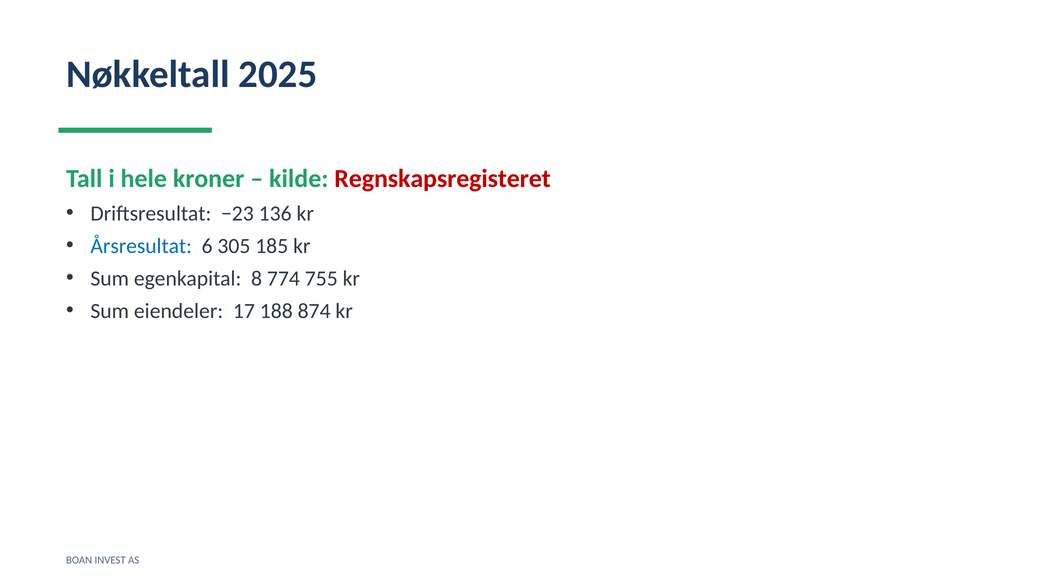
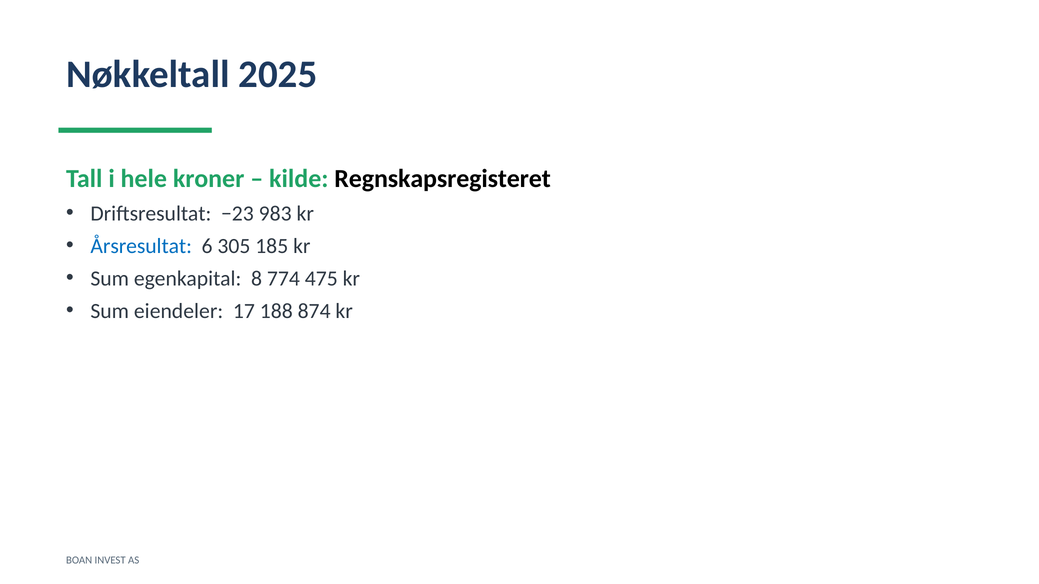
Regnskapsregisteret colour: red -> black
136: 136 -> 983
755: 755 -> 475
